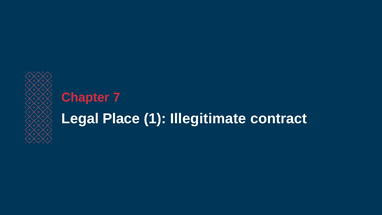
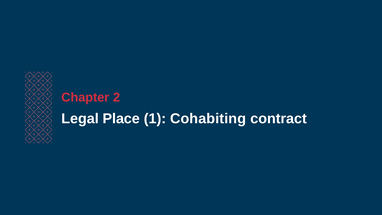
7: 7 -> 2
Illegitimate: Illegitimate -> Cohabiting
